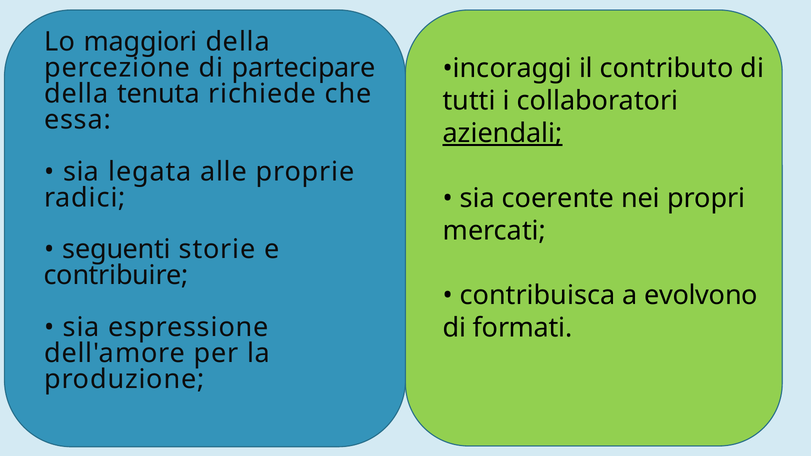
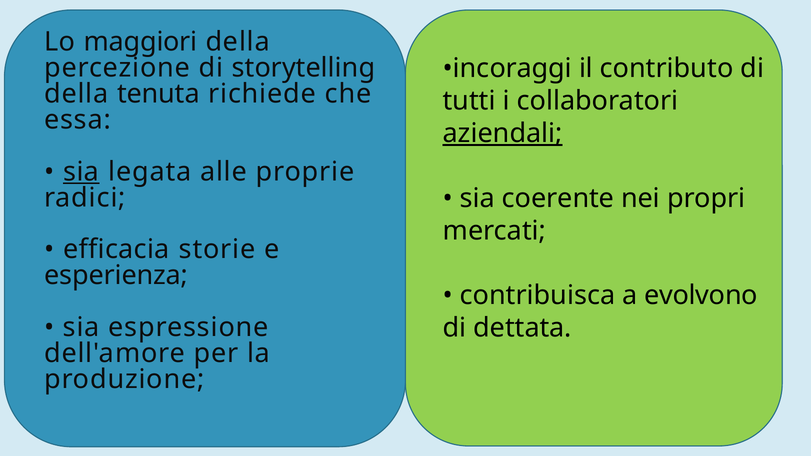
partecipare: partecipare -> storytelling
sia at (81, 172) underline: none -> present
seguenti: seguenti -> efficacia
contribuire: contribuire -> esperienza
formati: formati -> dettata
